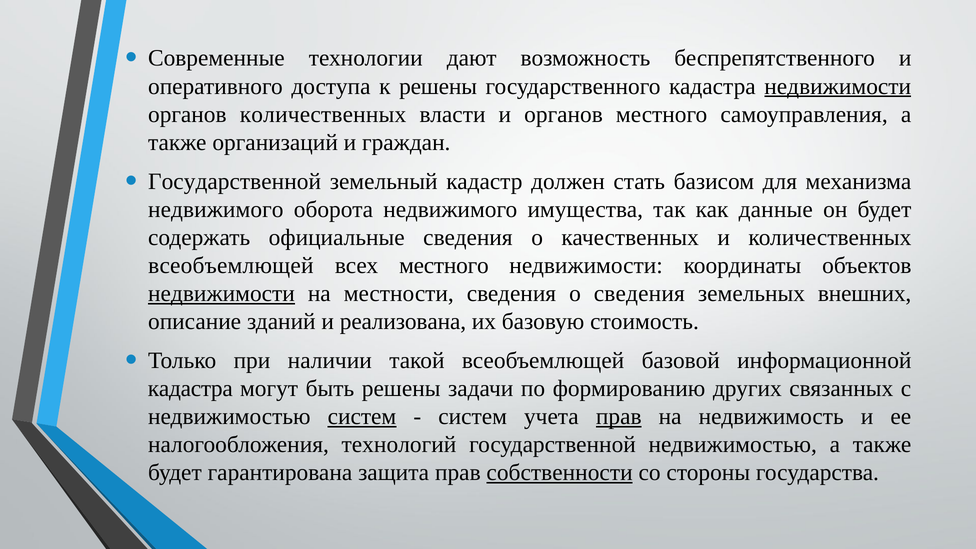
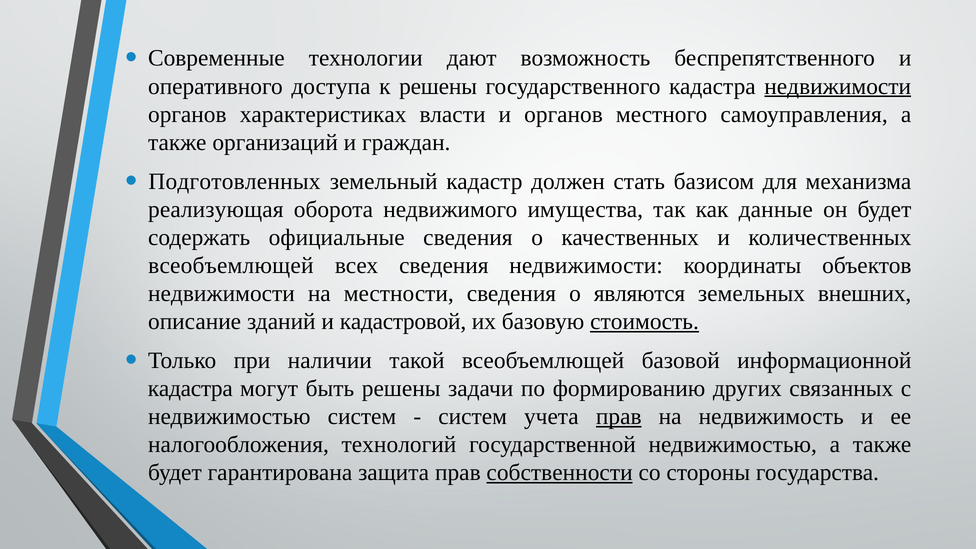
органов количественных: количественных -> характеристиках
Государственной at (235, 181): Государственной -> Подготовленных
недвижимого at (216, 209): недвижимого -> реализующая
всех местного: местного -> сведения
недвижимости at (221, 294) underline: present -> none
о сведения: сведения -> являются
реализована: реализована -> кадастровой
стоимость underline: none -> present
систем at (362, 417) underline: present -> none
